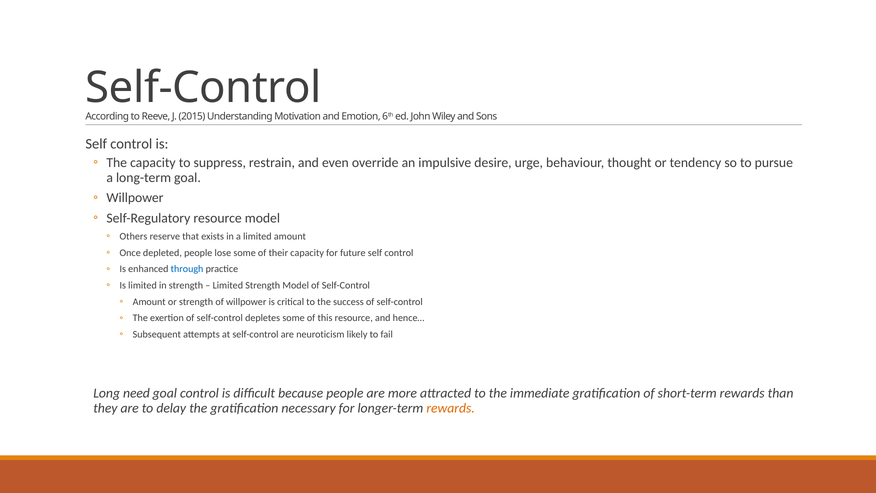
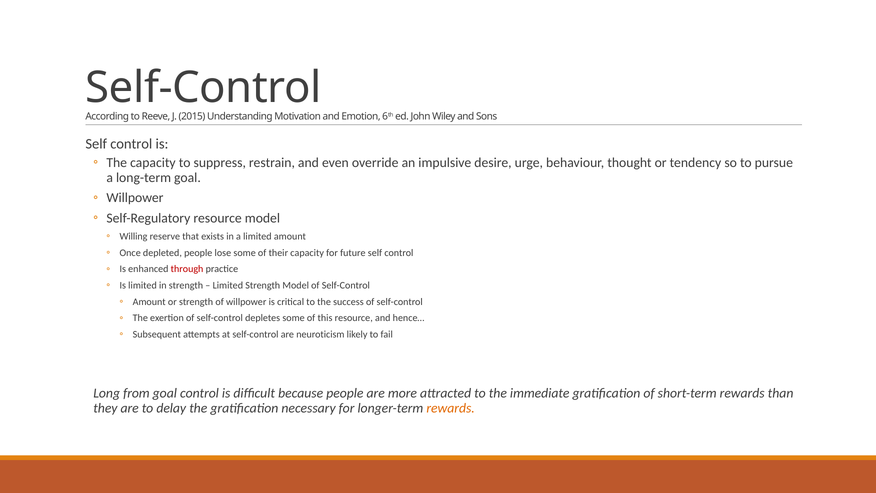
Others: Others -> Willing
through colour: blue -> red
need: need -> from
